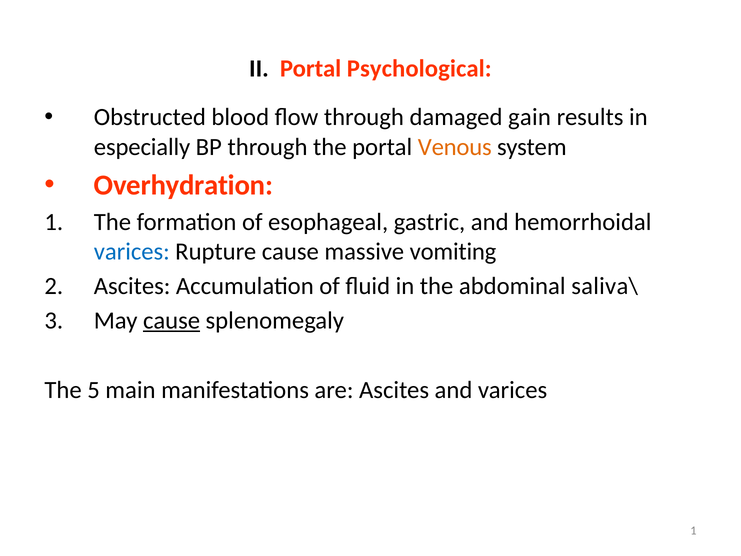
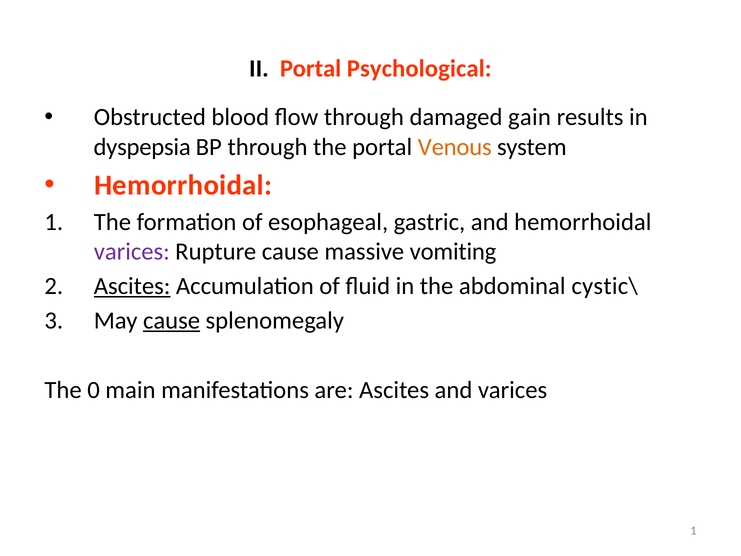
especially: especially -> dyspepsia
Overhydration at (183, 185): Overhydration -> Hemorrhoidal
varices at (132, 251) colour: blue -> purple
Ascites at (132, 286) underline: none -> present
saliva\: saliva\ -> cystic\
5: 5 -> 0
